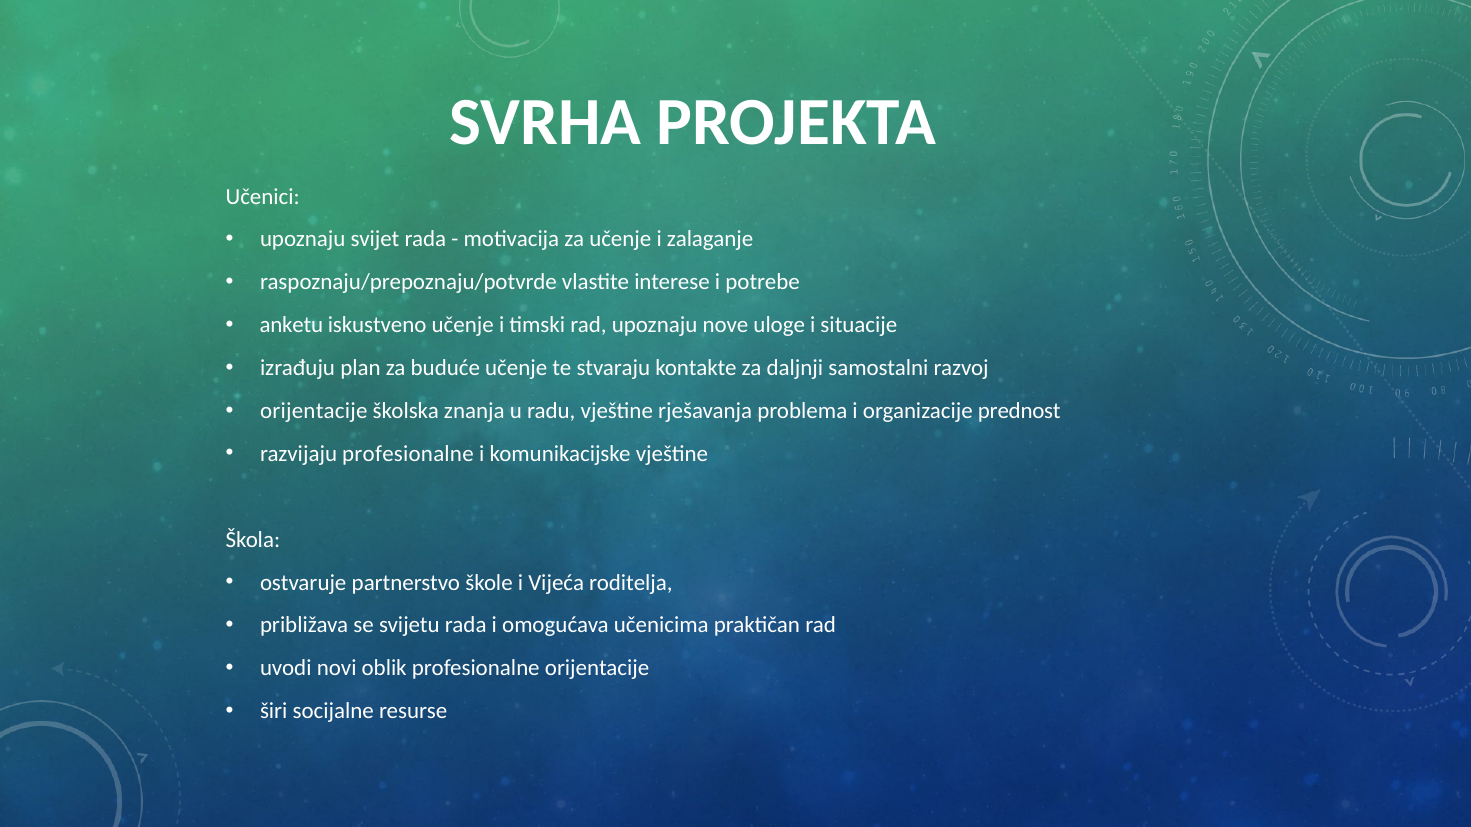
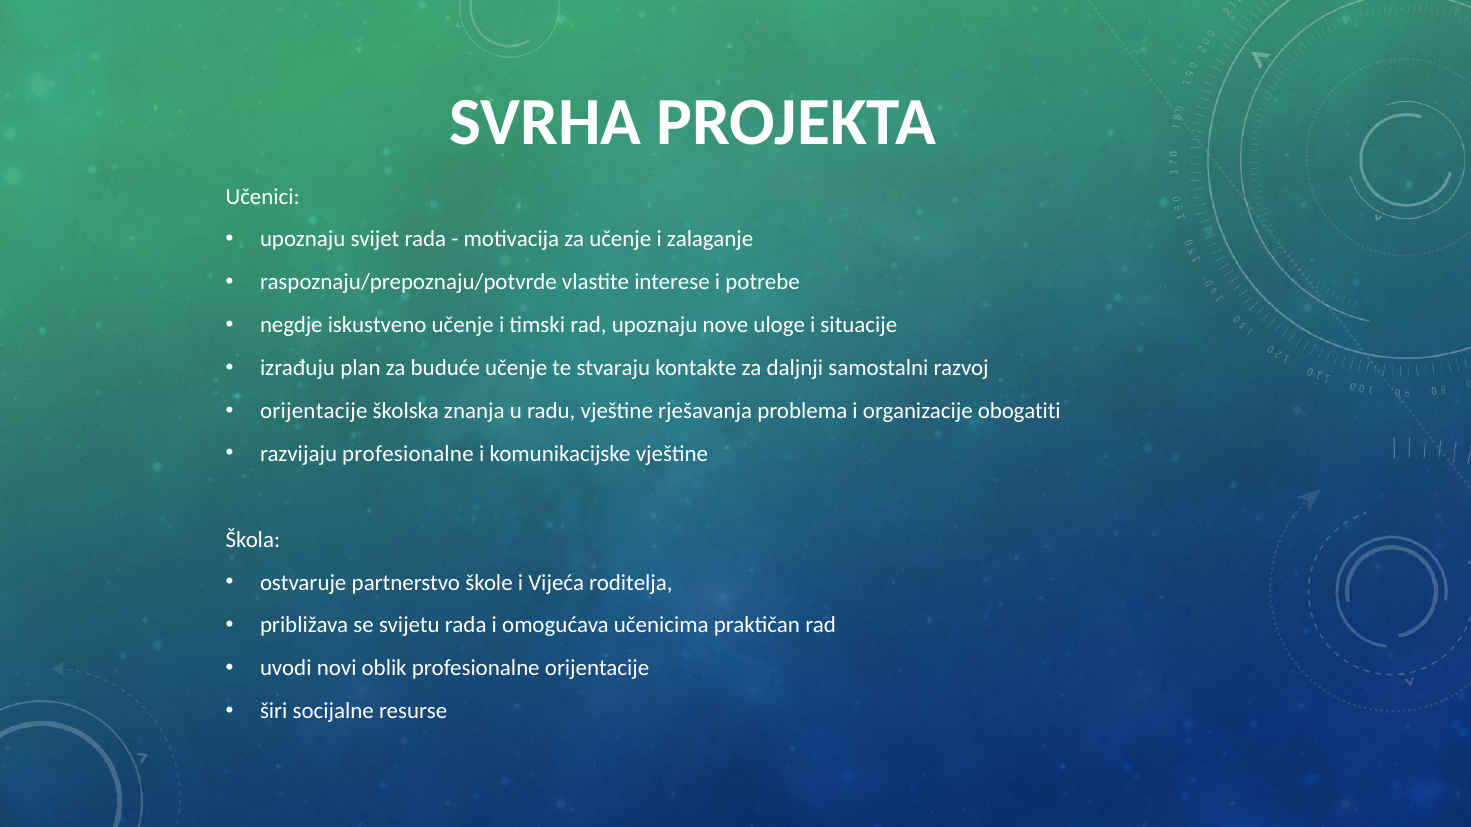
anketu: anketu -> negdje
prednost: prednost -> obogatiti
